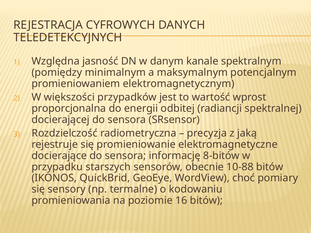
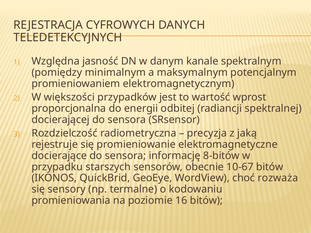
10-88: 10-88 -> 10-67
pomiary: pomiary -> rozważa
